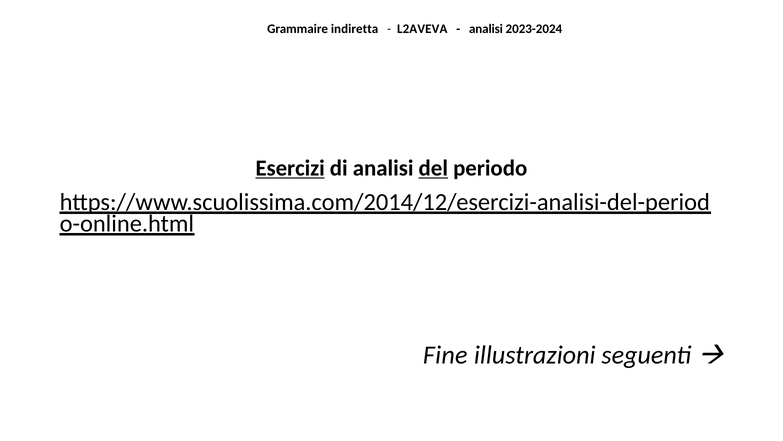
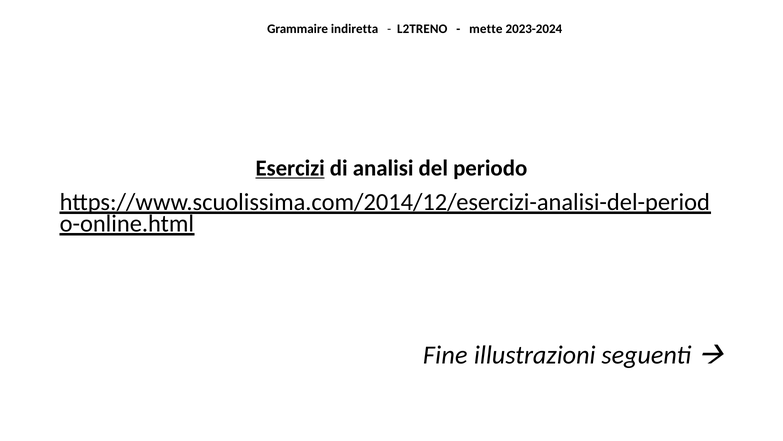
L2AVEVA: L2AVEVA -> L2TRENO
analisi at (486, 29): analisi -> mette
del underline: present -> none
